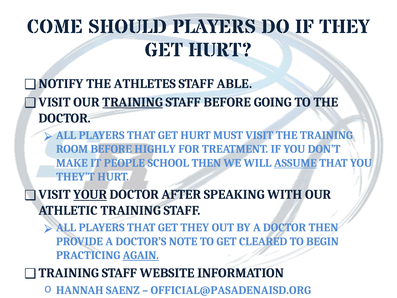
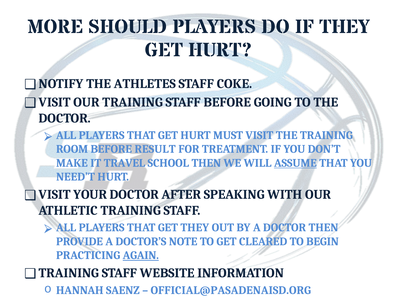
COME: COME -> MORE
ABLE: ABLE -> COKE
TRAINING at (133, 102) underline: present -> none
HIGHLY: HIGHLY -> RESULT
PEOPLE: PEOPLE -> TRAVEL
THEY’T: THEY’T -> NEED’T
YOUR underline: present -> none
